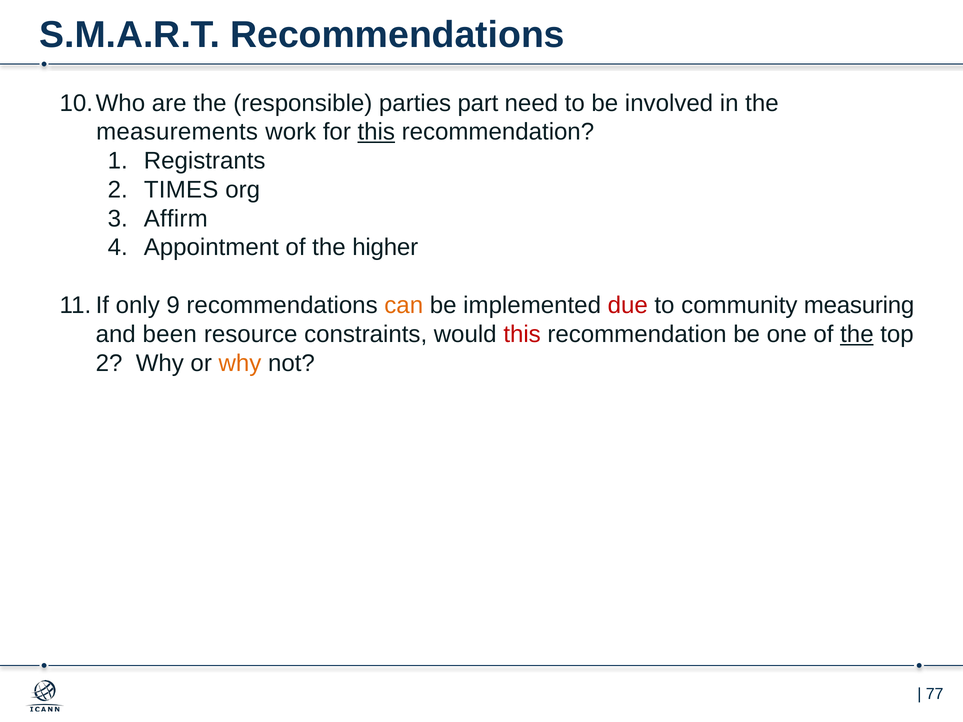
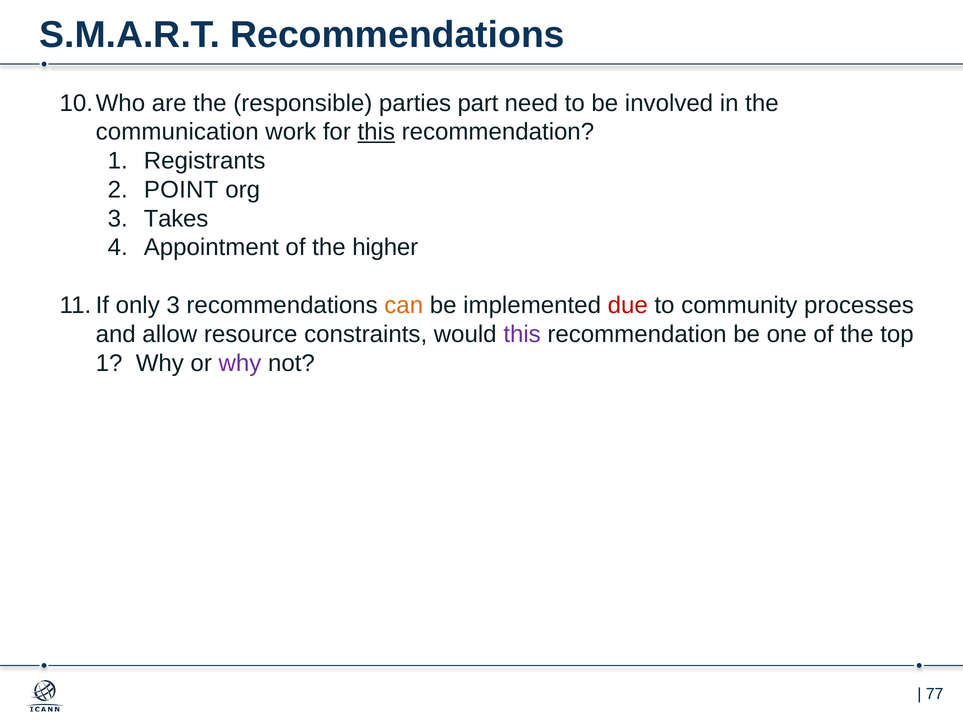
measurements: measurements -> communication
TIMES: TIMES -> POINT
Affirm: Affirm -> Takes
only 9: 9 -> 3
measuring: measuring -> processes
been: been -> allow
this at (522, 334) colour: red -> purple
the at (857, 334) underline: present -> none
2 at (109, 363): 2 -> 1
why at (240, 363) colour: orange -> purple
